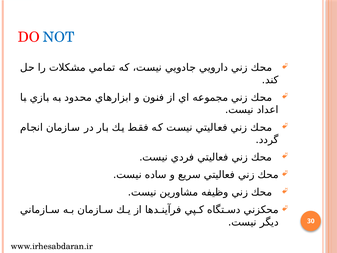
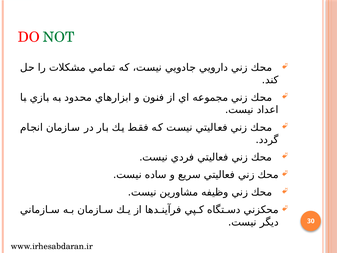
NOT colour: blue -> green
